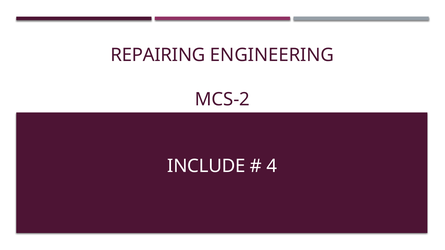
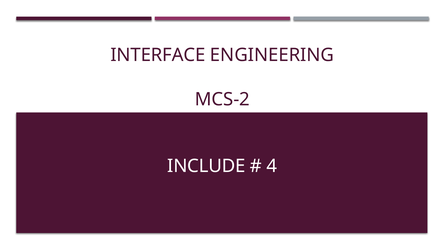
REPAIRING: REPAIRING -> INTERFACE
